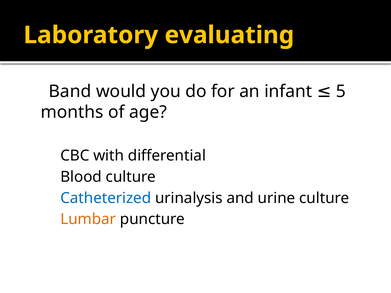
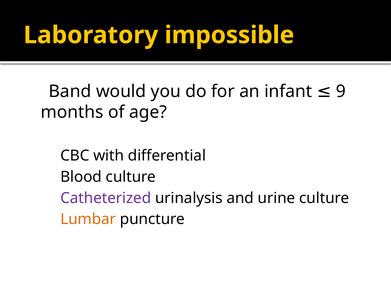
evaluating: evaluating -> impossible
5: 5 -> 9
Catheterized colour: blue -> purple
